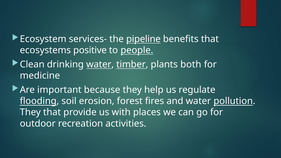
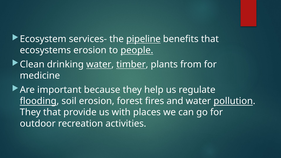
ecosystems positive: positive -> erosion
both: both -> from
